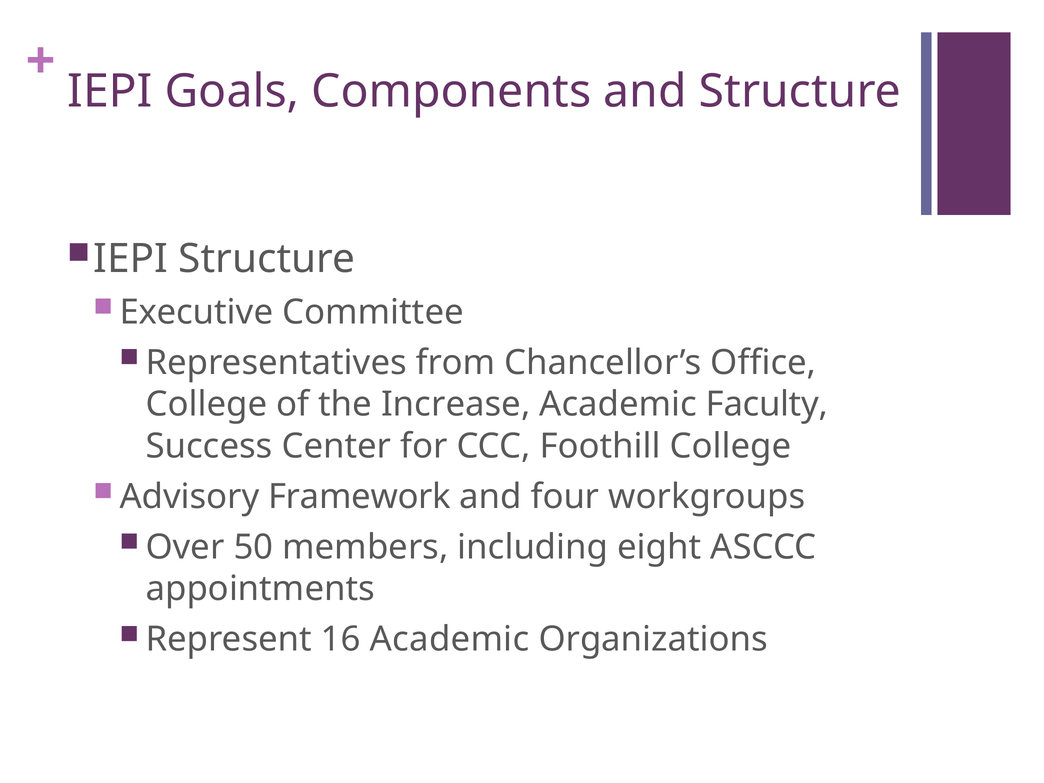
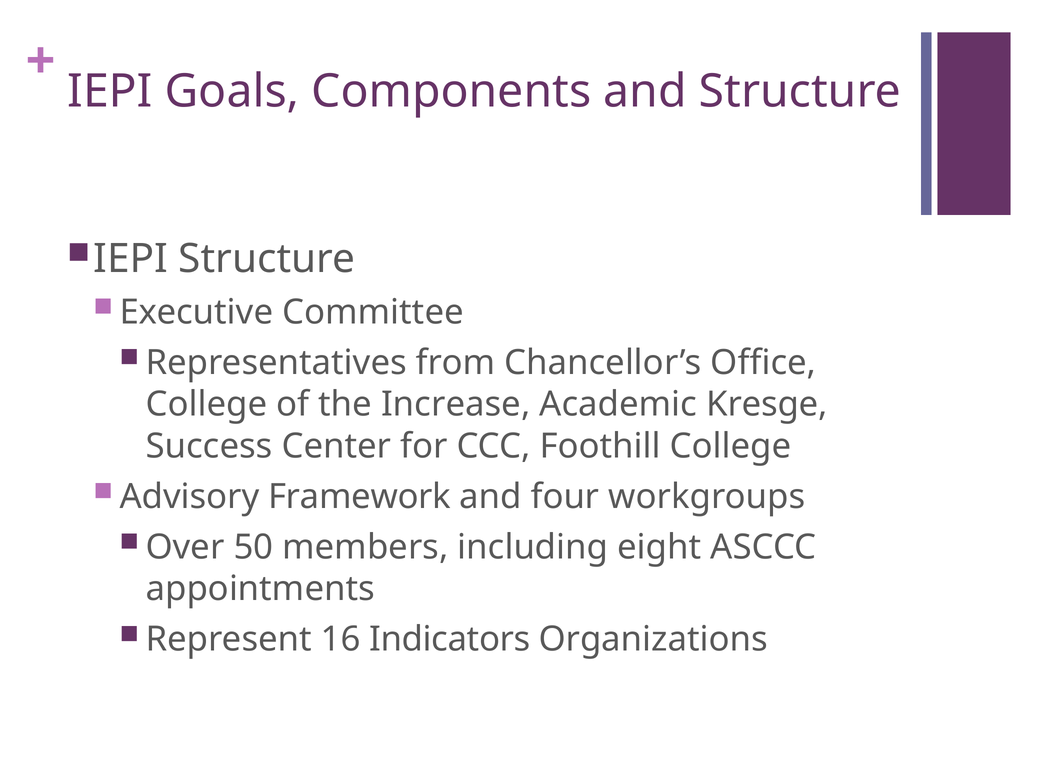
Faculty: Faculty -> Kresge
16 Academic: Academic -> Indicators
